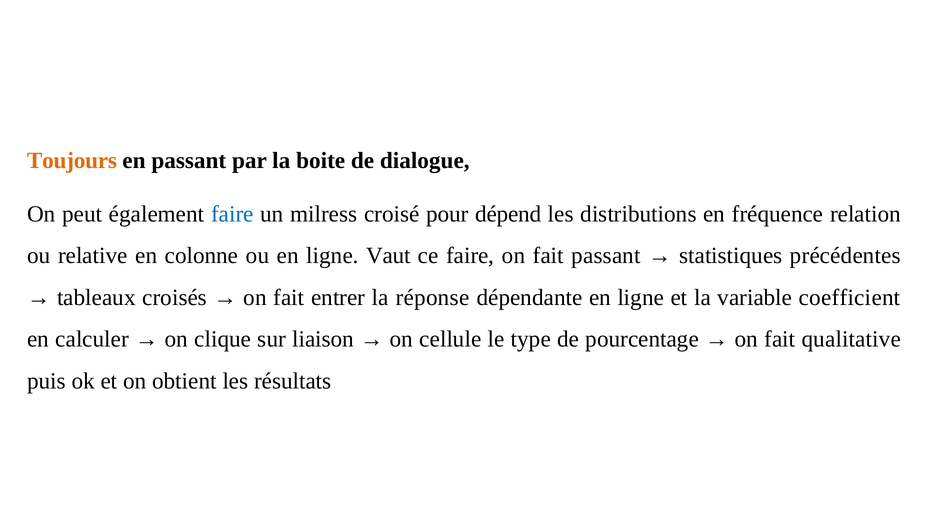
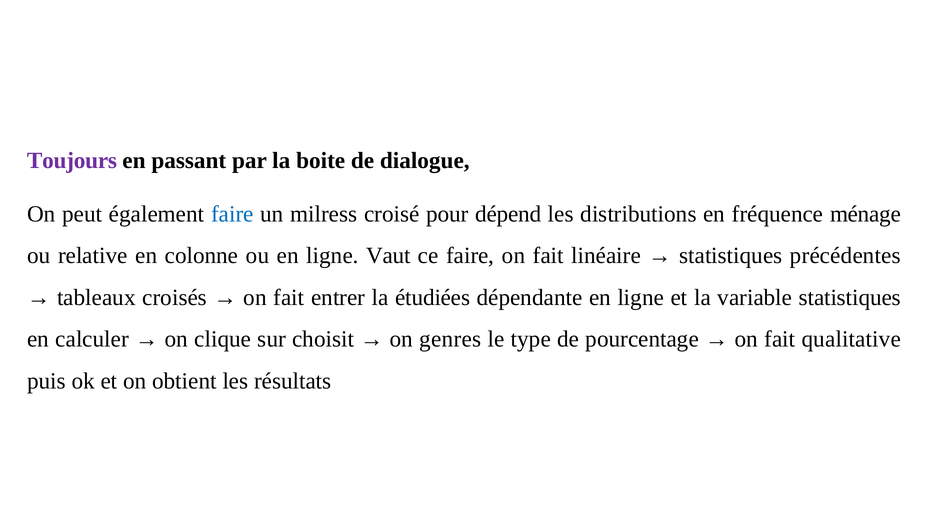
Toujours colour: orange -> purple
relation: relation -> ménage
fait passant: passant -> linéaire
réponse: réponse -> étudiées
variable coefficient: coefficient -> statistiques
liaison: liaison -> choisit
cellule: cellule -> genres
